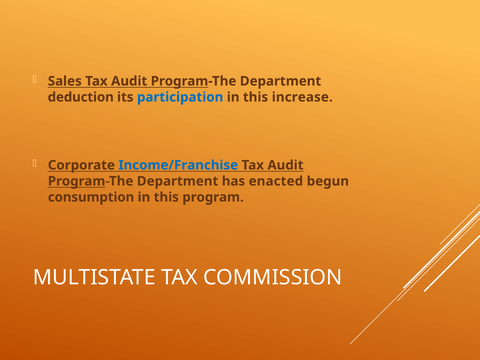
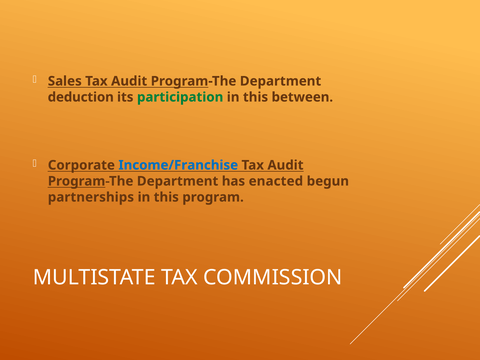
participation colour: blue -> green
increase: increase -> between
consumption: consumption -> partnerships
